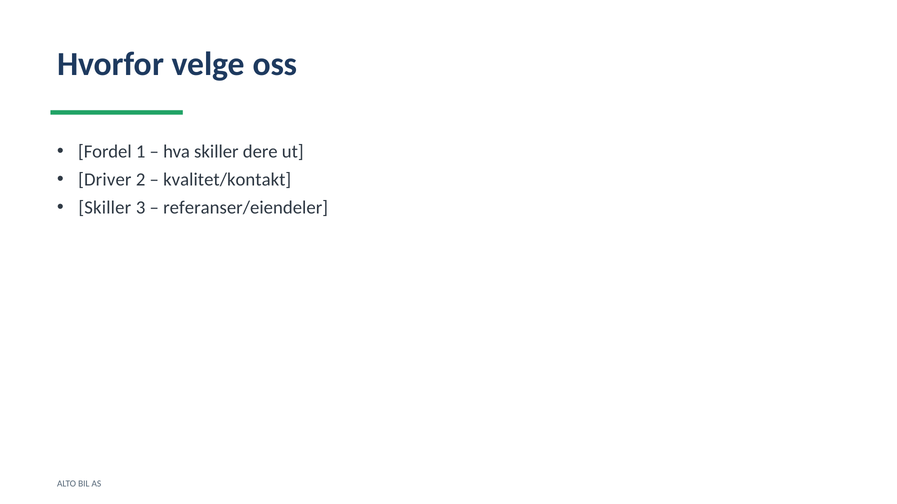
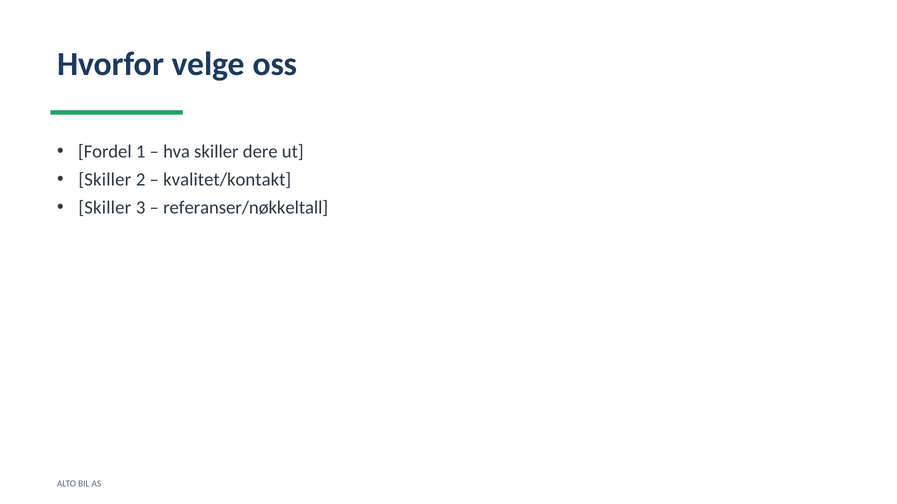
Driver at (105, 180): Driver -> Skiller
referanser/eiendeler: referanser/eiendeler -> referanser/nøkkeltall
